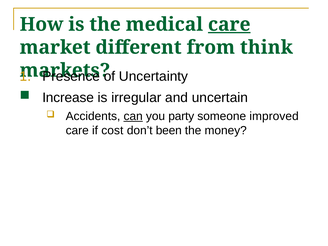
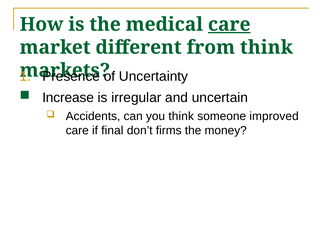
can underline: present -> none
you party: party -> think
cost: cost -> final
been: been -> firms
